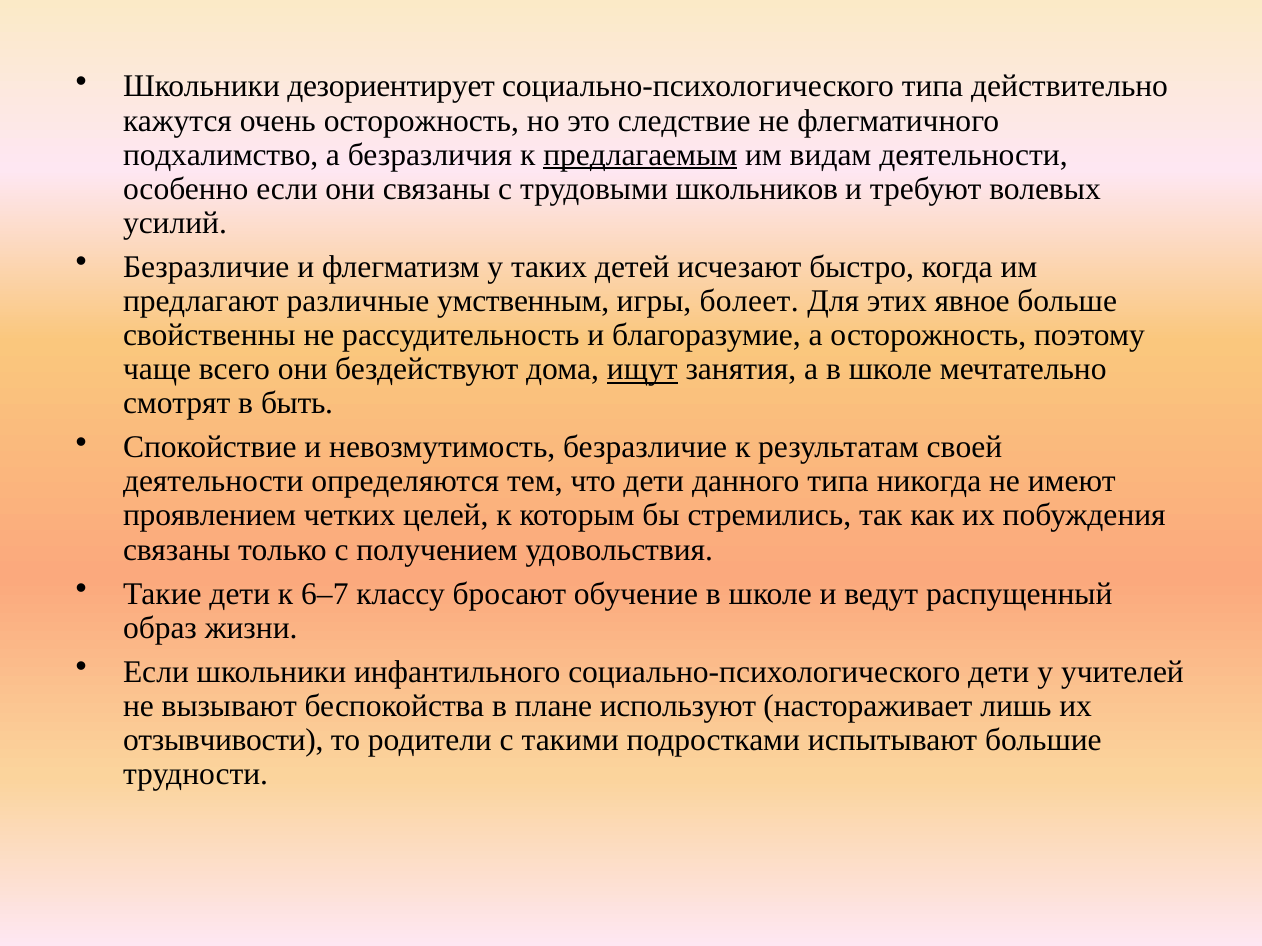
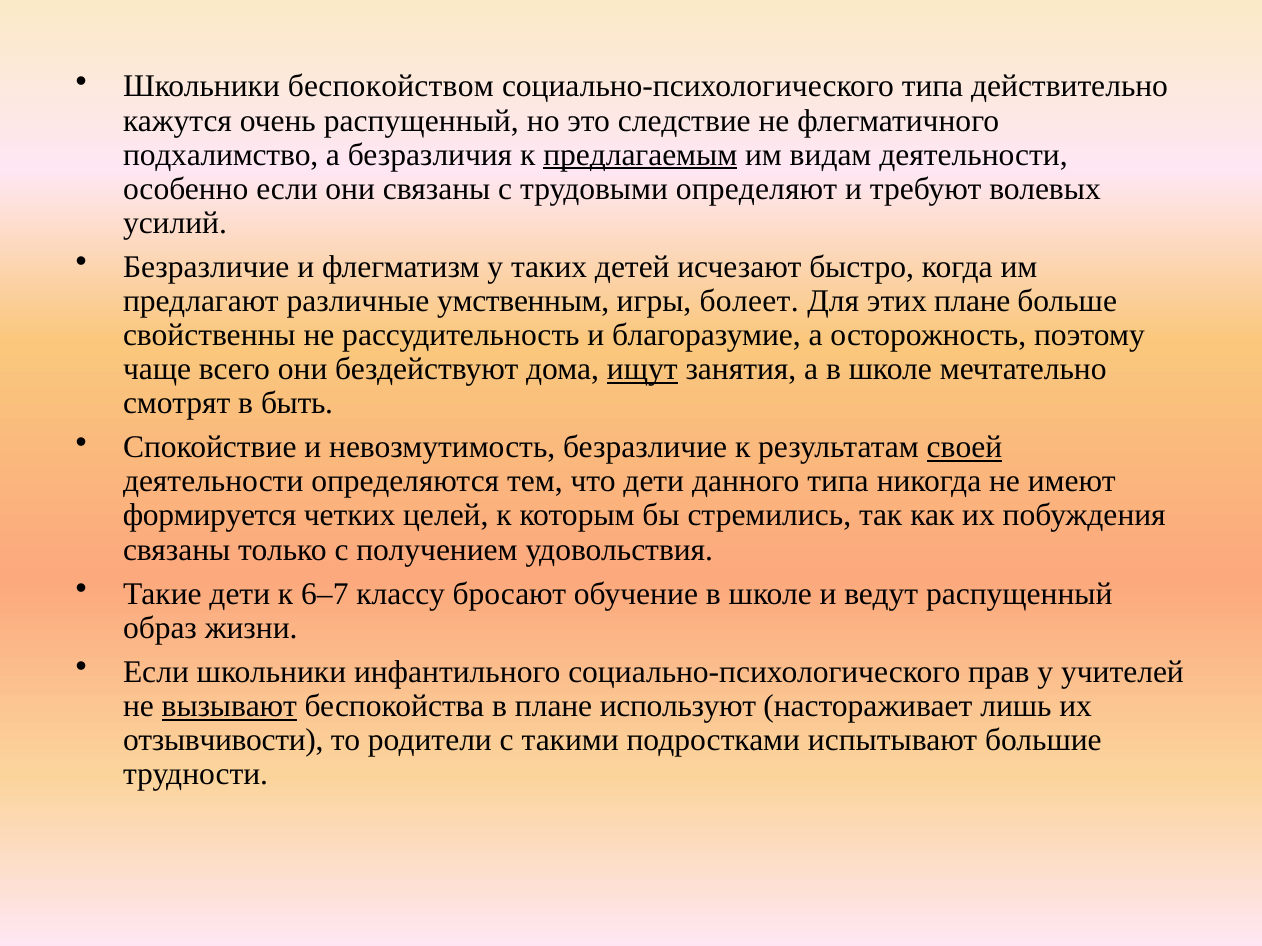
дезориентирует: дезориентирует -> беспокойством
очень осторожность: осторожность -> распущенный
школьников: школьников -> определяют
этих явное: явное -> плане
своей underline: none -> present
проявлением: проявлением -> формируется
социально-психологического дети: дети -> прав
вызывают underline: none -> present
